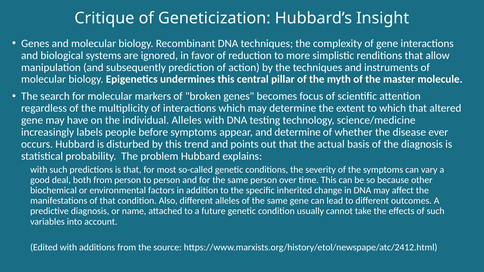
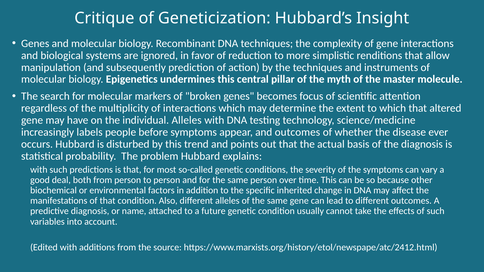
and determine: determine -> outcomes
